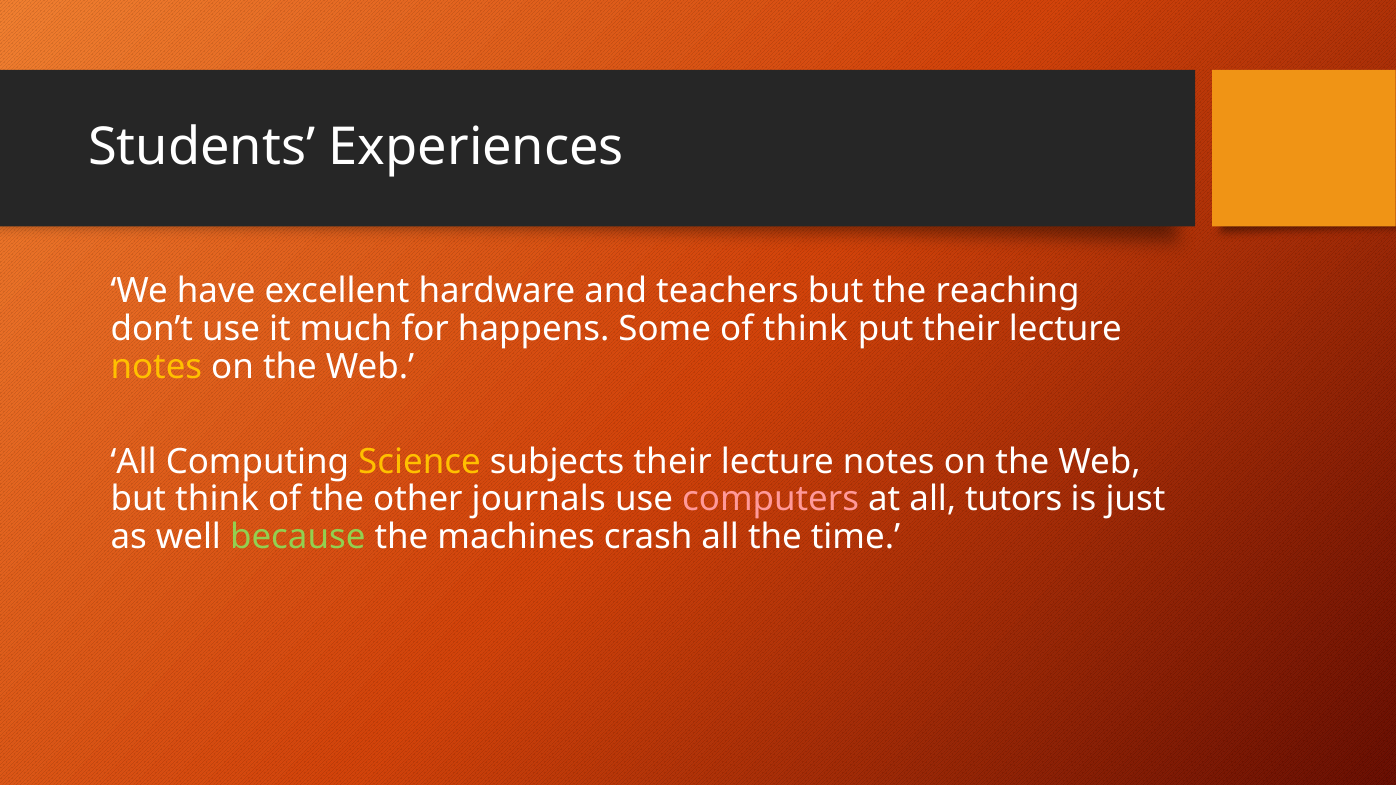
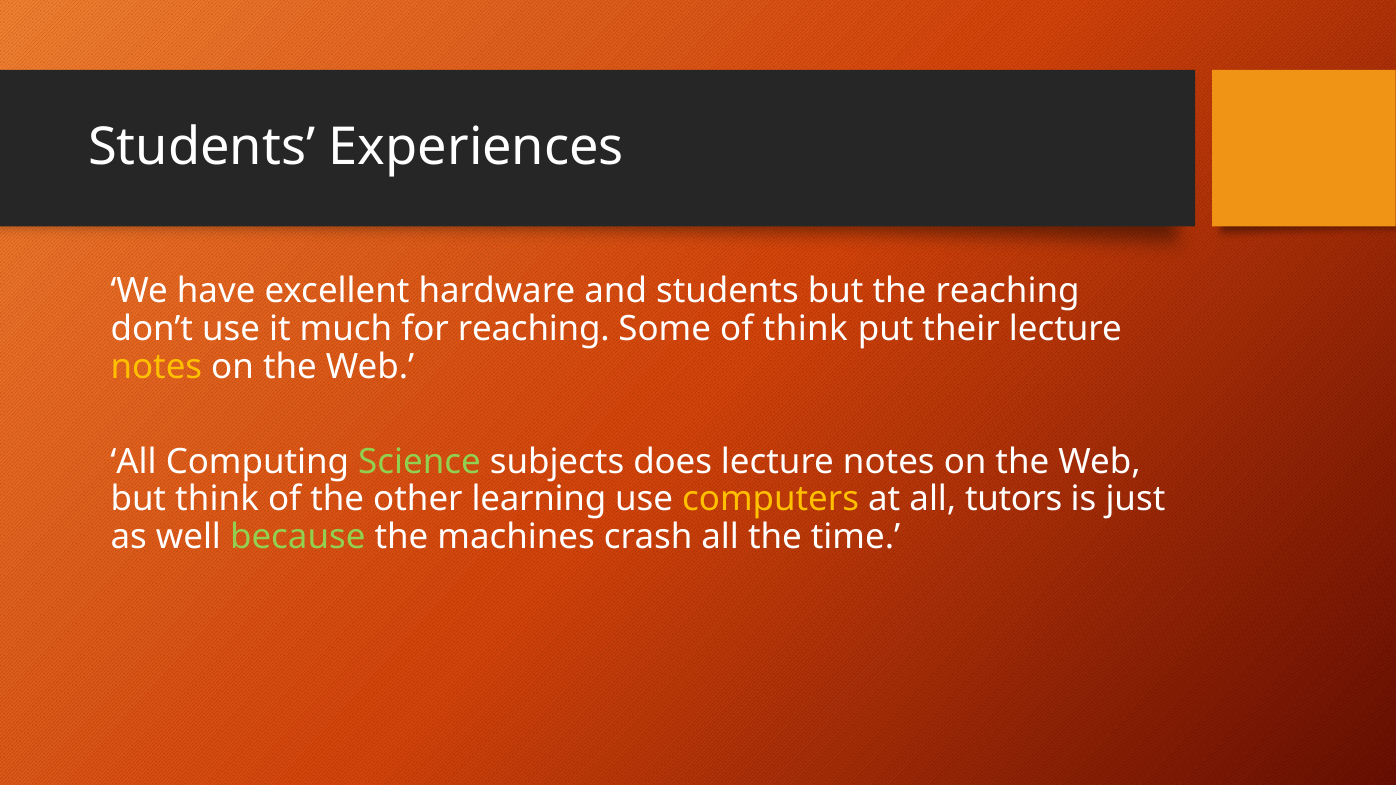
and teachers: teachers -> students
for happens: happens -> reaching
Science colour: yellow -> light green
subjects their: their -> does
journals: journals -> learning
computers colour: pink -> yellow
